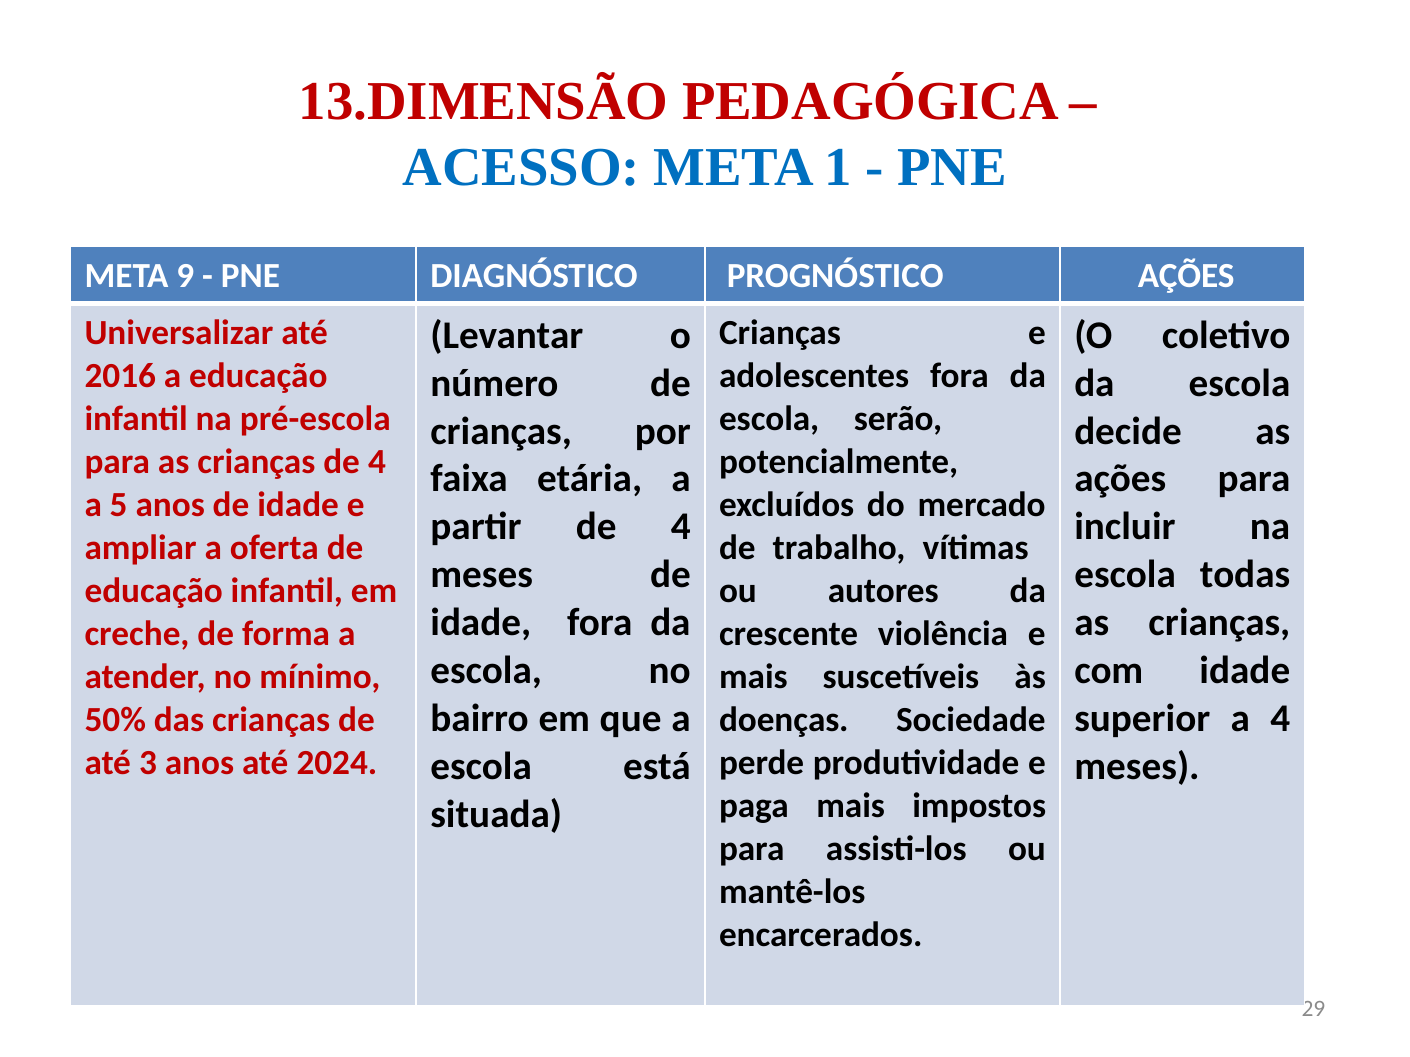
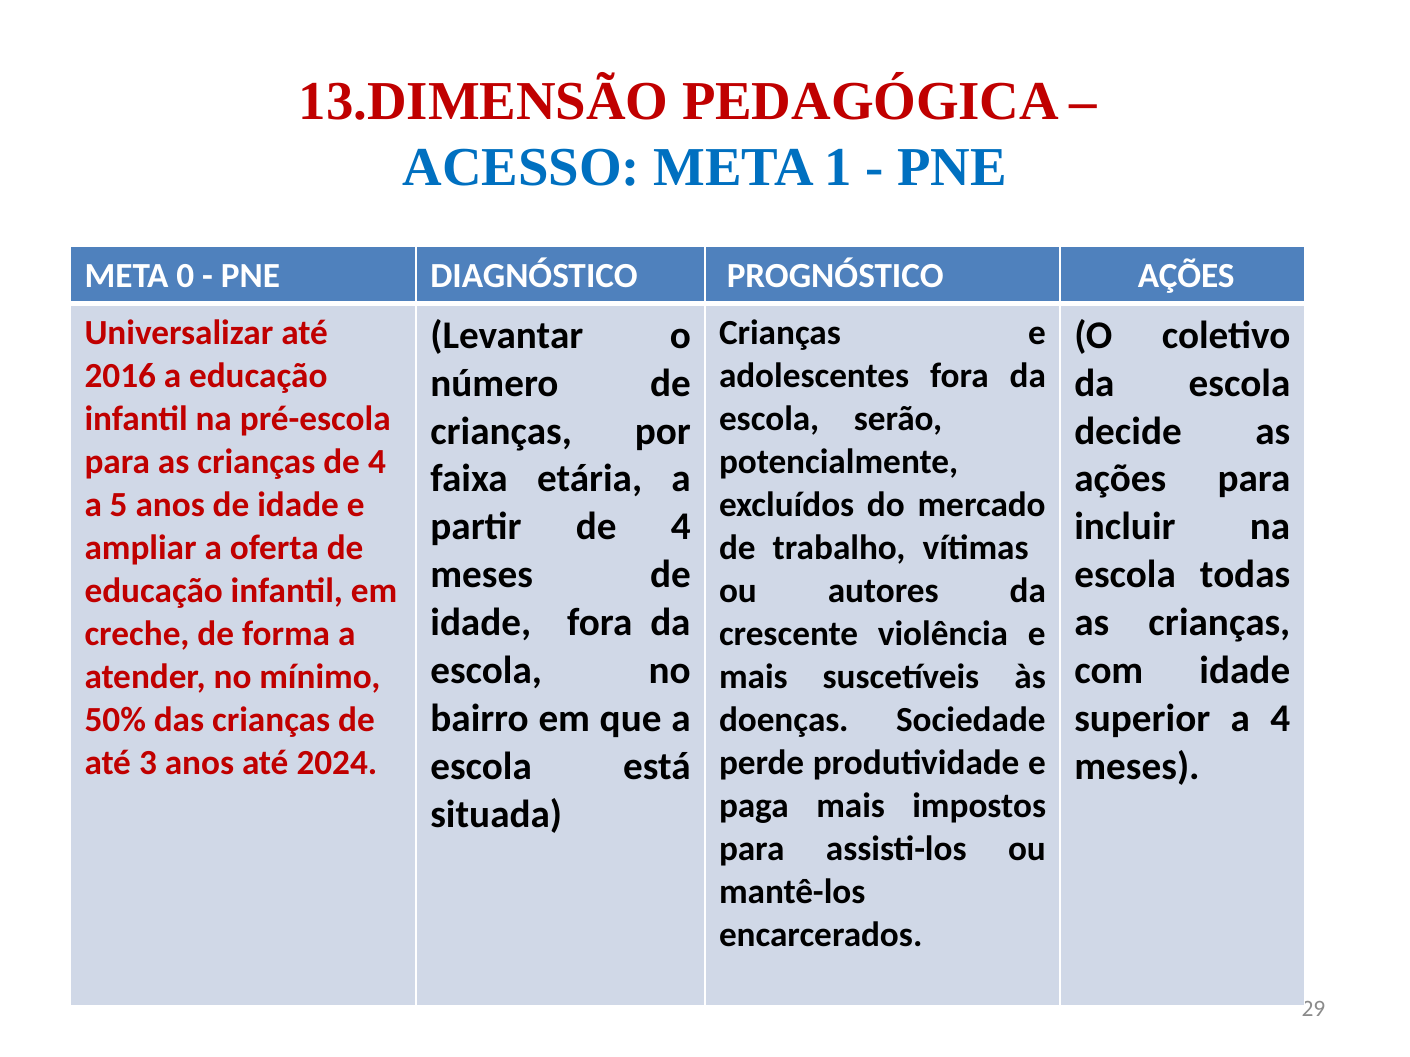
9: 9 -> 0
